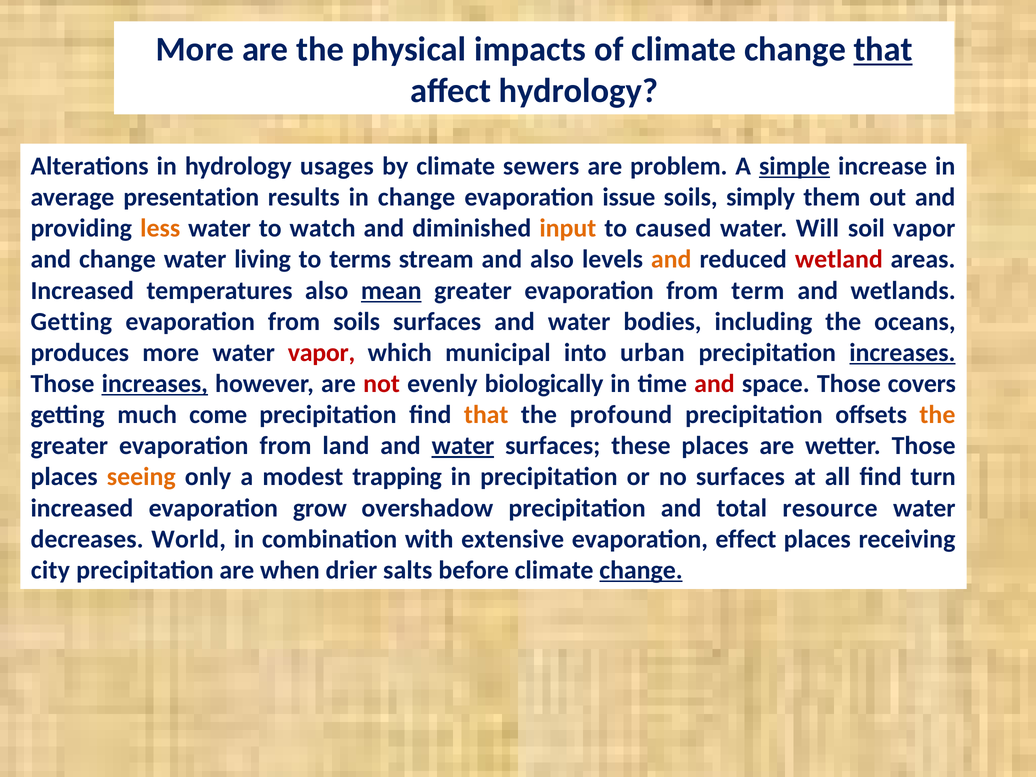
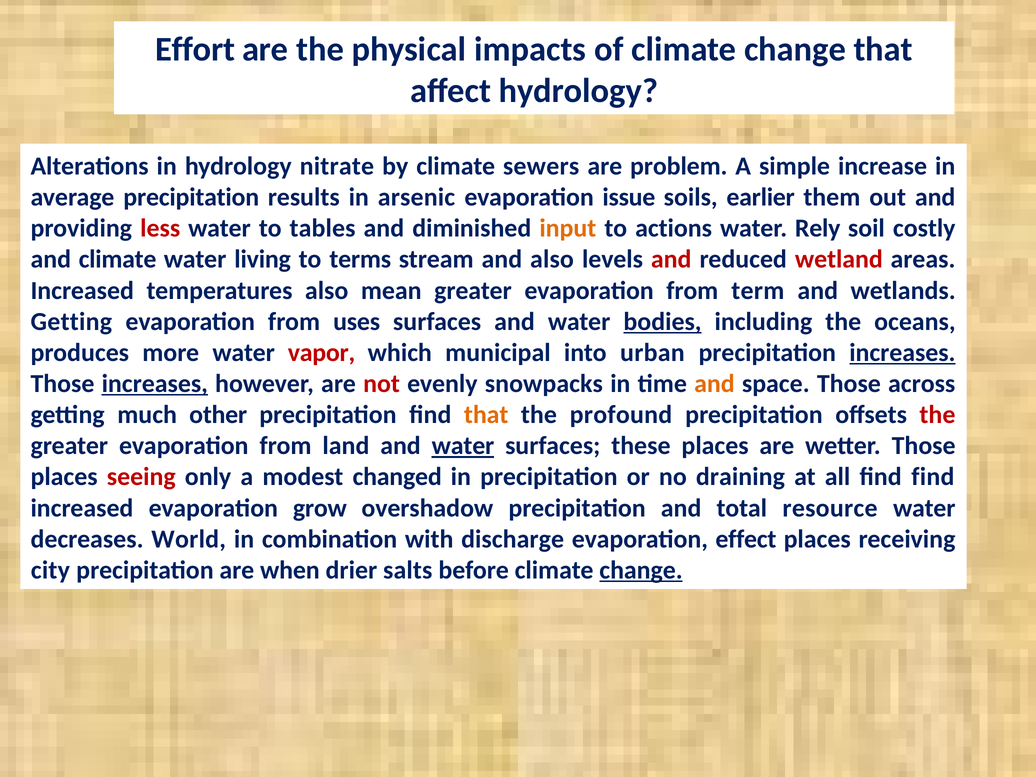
More at (195, 50): More -> Effort
that at (883, 50) underline: present -> none
usages: usages -> nitrate
simple underline: present -> none
average presentation: presentation -> precipitation
in change: change -> arsenic
simply: simply -> earlier
less colour: orange -> red
watch: watch -> tables
caused: caused -> actions
Will: Will -> Rely
soil vapor: vapor -> costly
and change: change -> climate
and at (671, 259) colour: orange -> red
mean underline: present -> none
from soils: soils -> uses
bodies underline: none -> present
biologically: biologically -> snowpacks
and at (714, 384) colour: red -> orange
covers: covers -> across
come: come -> other
the at (937, 415) colour: orange -> red
seeing colour: orange -> red
trapping: trapping -> changed
no surfaces: surfaces -> draining
find turn: turn -> find
extensive: extensive -> discharge
